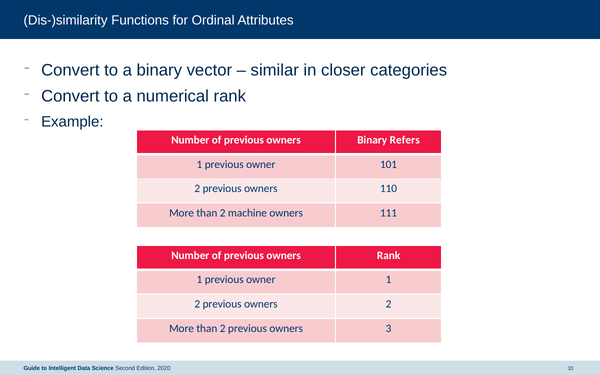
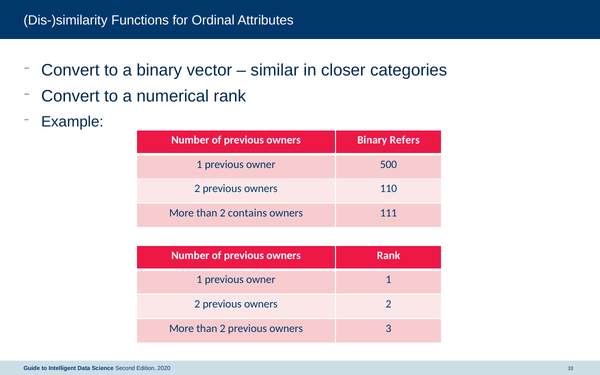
101: 101 -> 500
machine: machine -> contains
